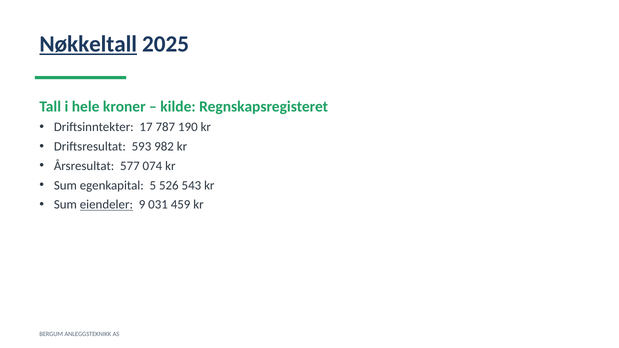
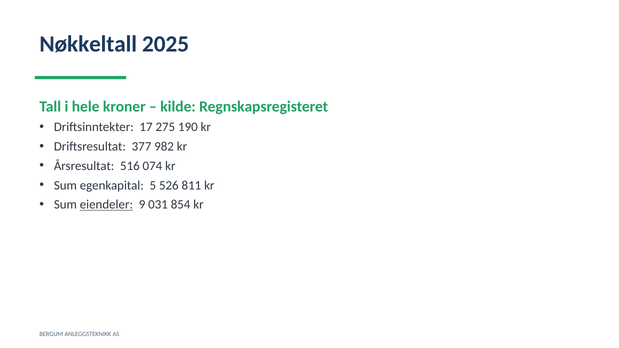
Nøkkeltall underline: present -> none
787: 787 -> 275
593: 593 -> 377
577: 577 -> 516
543: 543 -> 811
459: 459 -> 854
